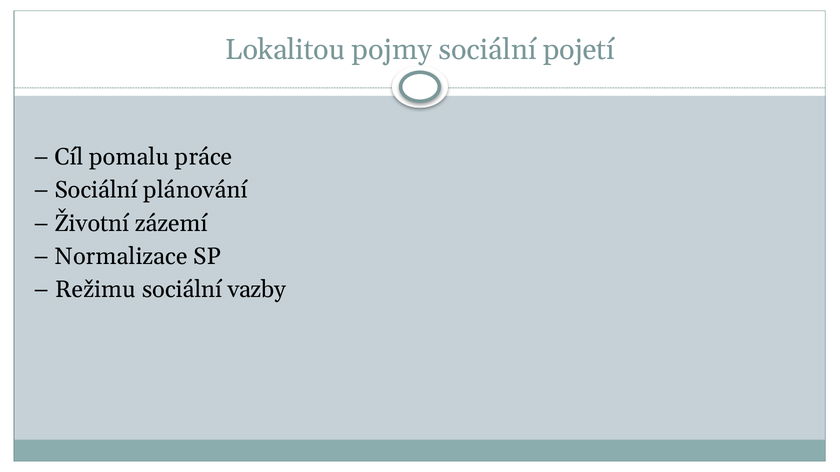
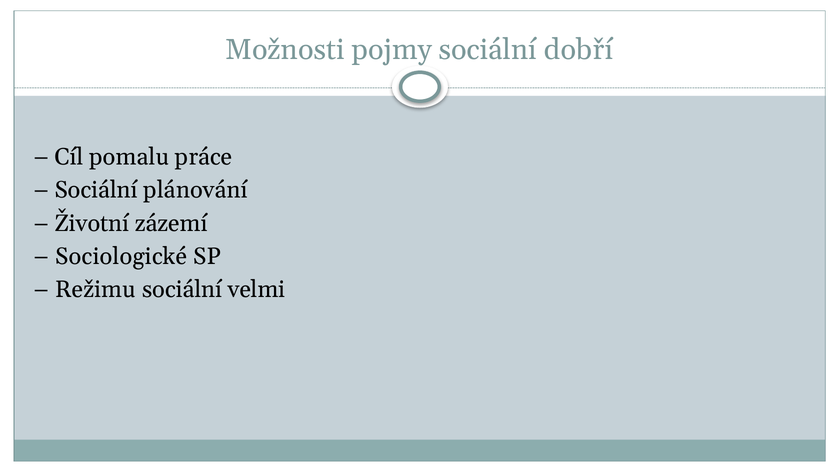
Lokalitou: Lokalitou -> Možnosti
pojetí: pojetí -> dobří
Normalizace: Normalizace -> Sociologické
vazby: vazby -> velmi
